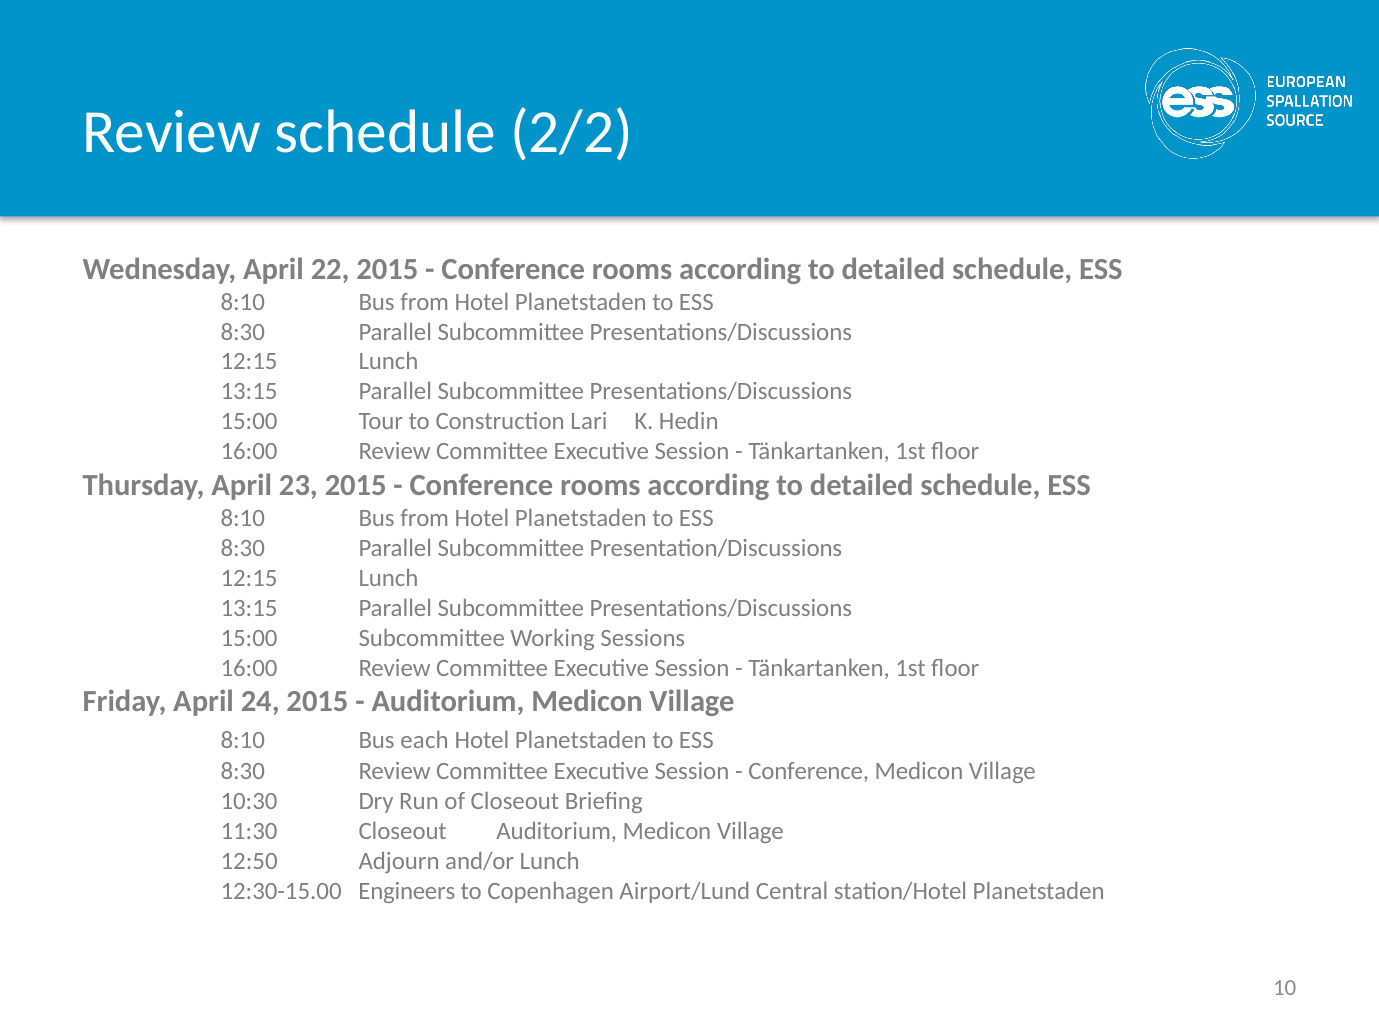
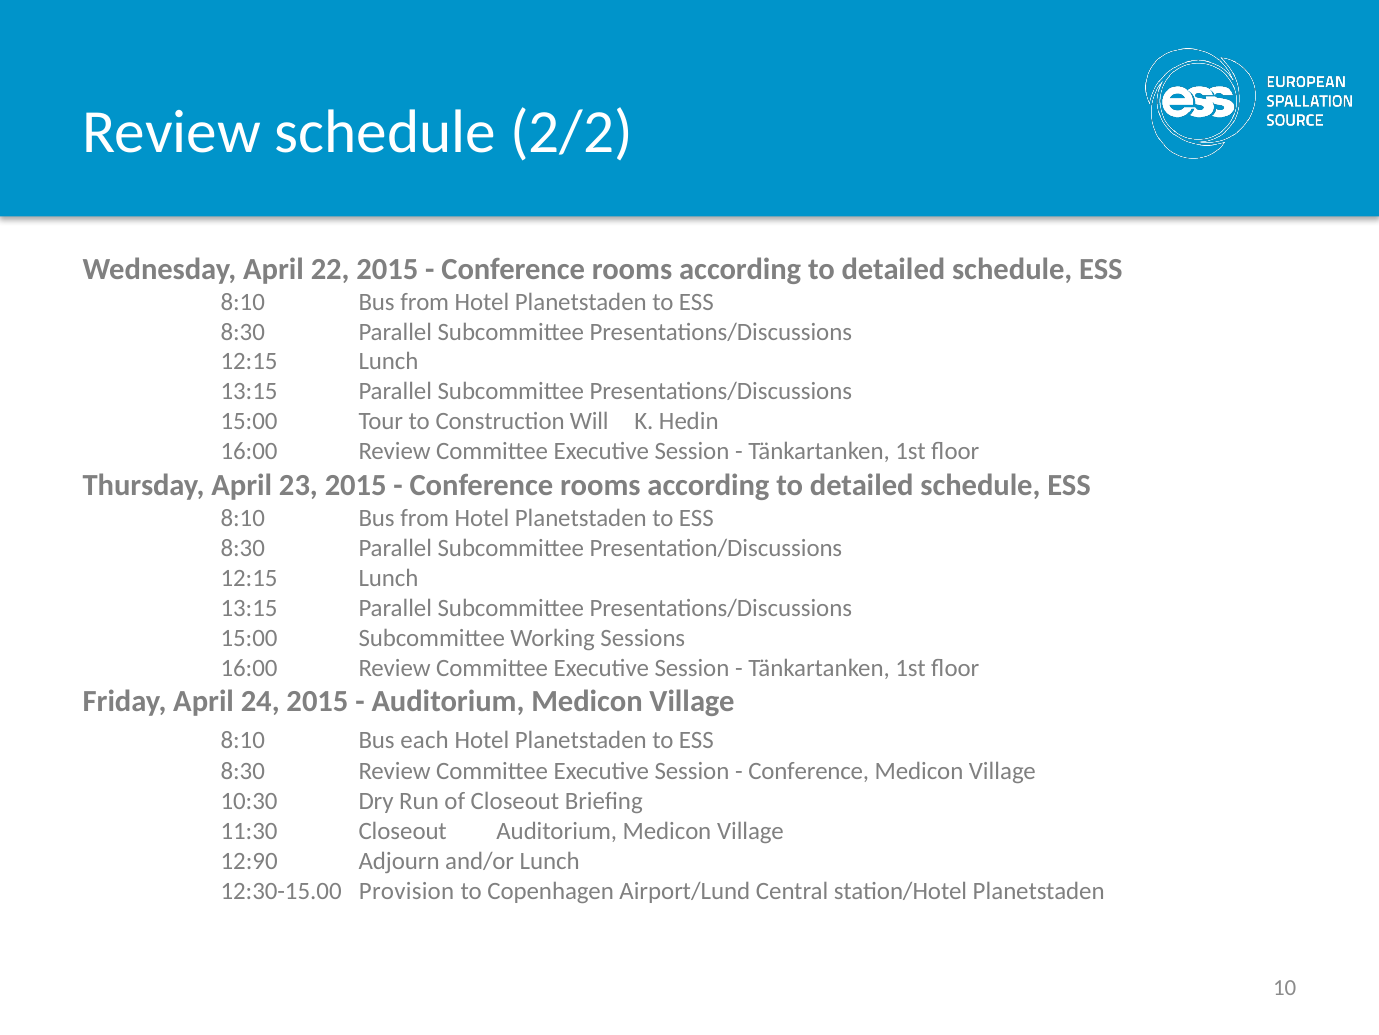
Lari: Lari -> Will
12:50: 12:50 -> 12:90
Engineers: Engineers -> Provision
